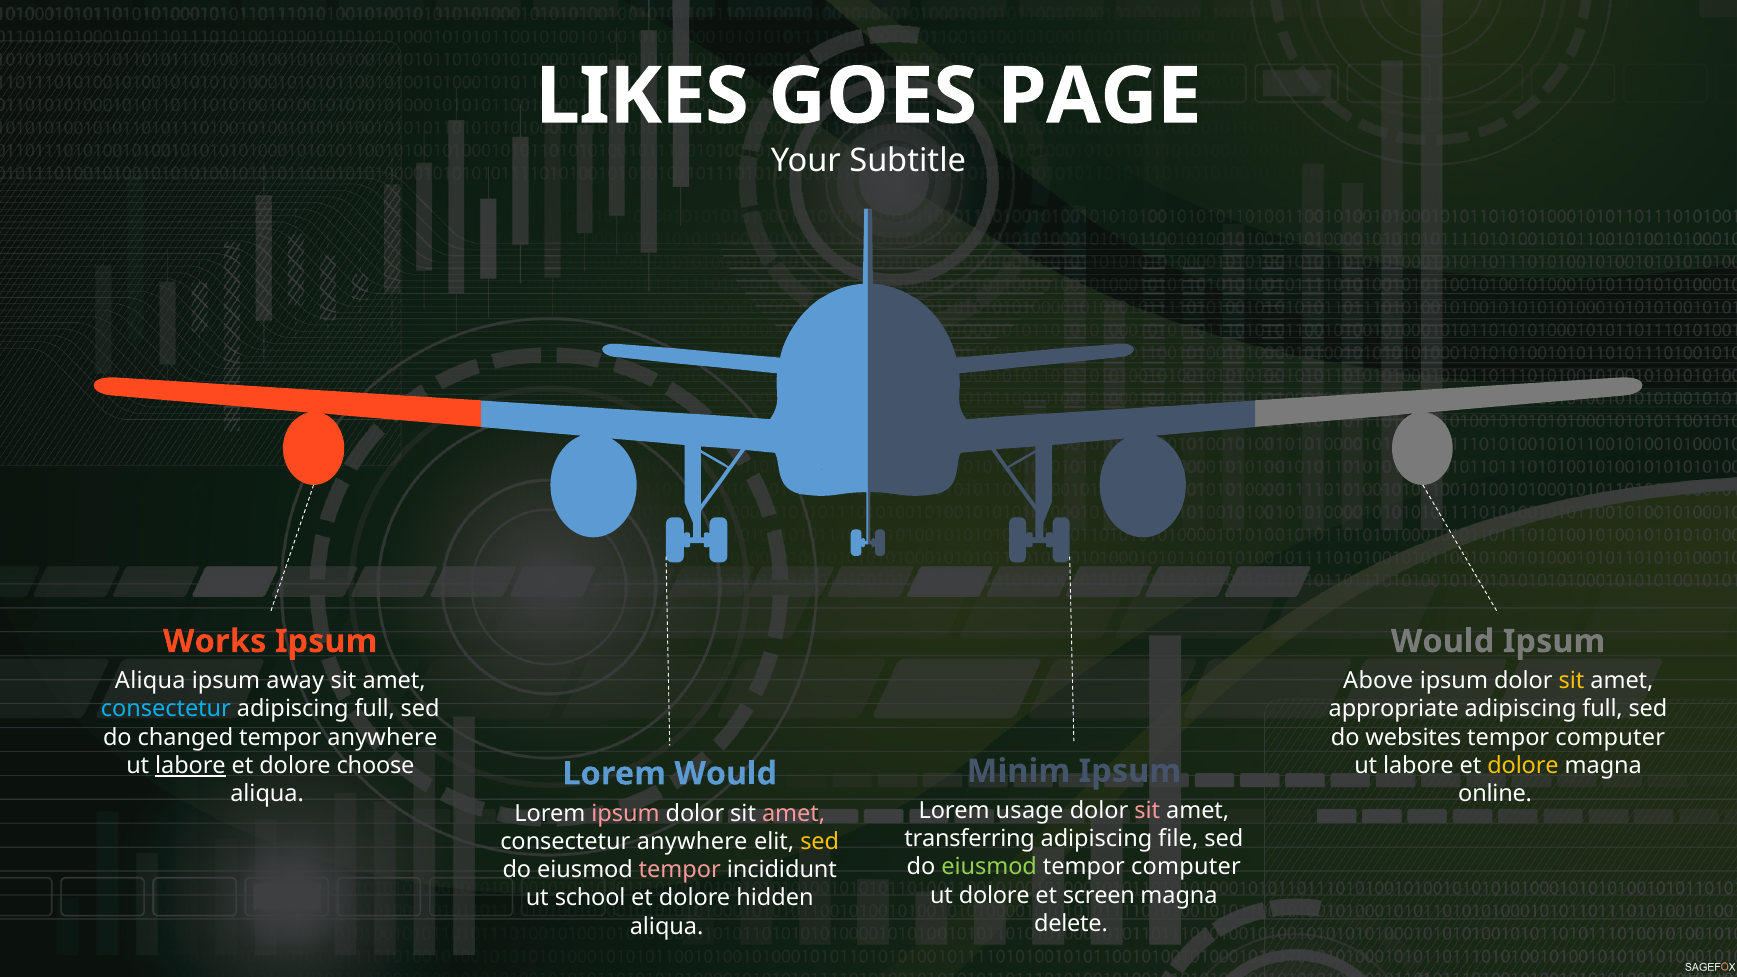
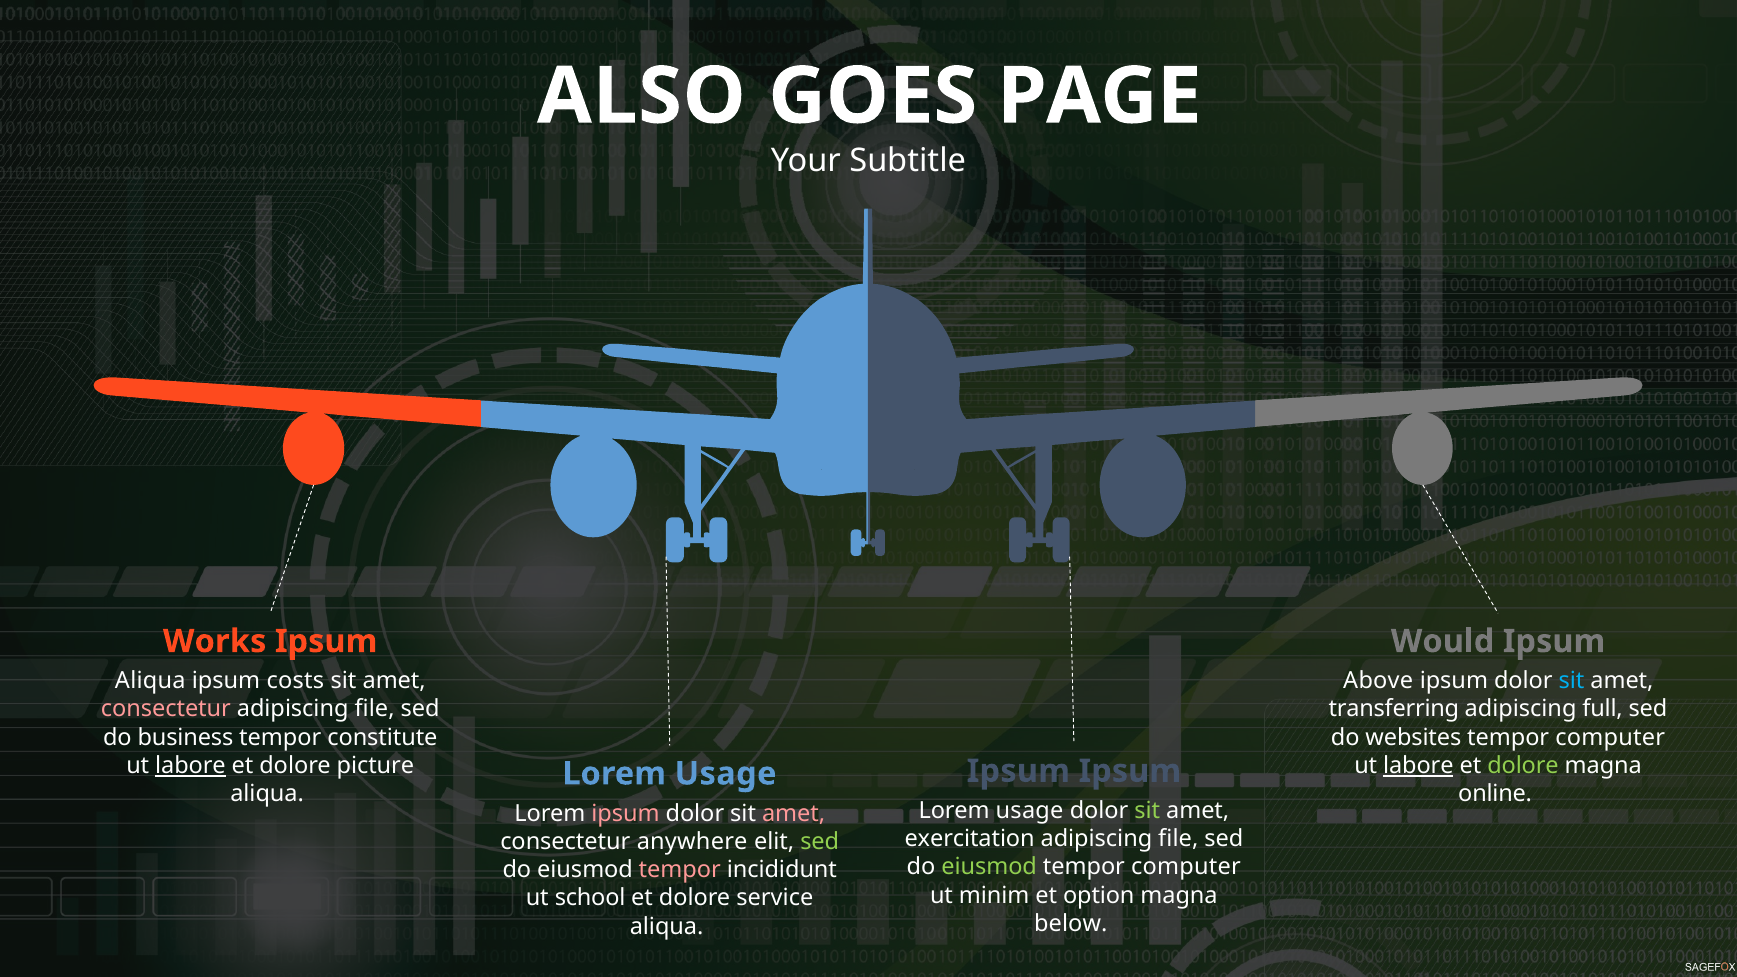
LIKES: LIKES -> ALSO
away: away -> costs
sit at (1571, 681) colour: yellow -> light blue
consectetur at (166, 709) colour: light blue -> pink
full at (375, 709): full -> file
appropriate: appropriate -> transferring
changed: changed -> business
tempor anywhere: anywhere -> constitute
choose: choose -> picture
labore at (1418, 766) underline: none -> present
dolore at (1523, 766) colour: yellow -> light green
Minim at (1018, 771): Minim -> Ipsum
Would at (726, 774): Would -> Usage
sit at (1147, 811) colour: pink -> light green
transferring: transferring -> exercitation
sed at (820, 842) colour: yellow -> light green
ut dolore: dolore -> minim
screen: screen -> option
hidden: hidden -> service
delete: delete -> below
